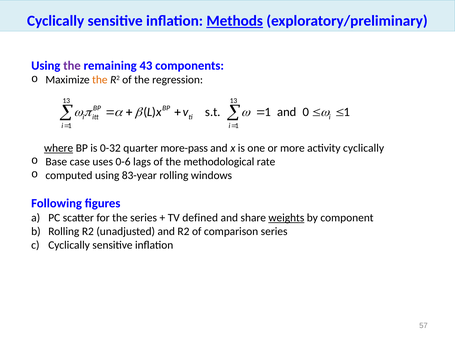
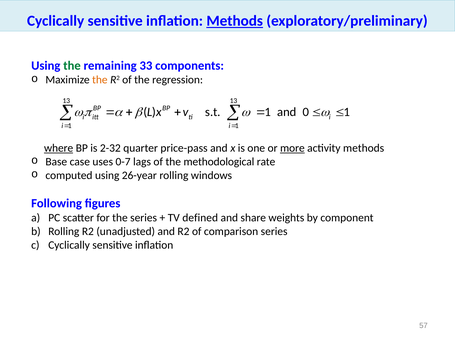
the at (72, 66) colour: purple -> green
43: 43 -> 33
0-32: 0-32 -> 2-32
more-pass: more-pass -> price-pass
more underline: none -> present
activity cyclically: cyclically -> methods
0-6: 0-6 -> 0-7
83-year: 83-year -> 26-year
weights underline: present -> none
